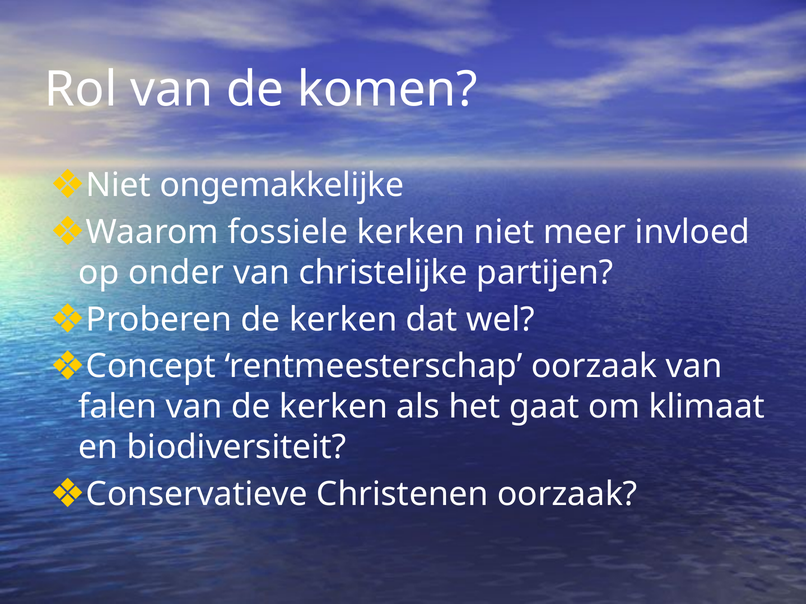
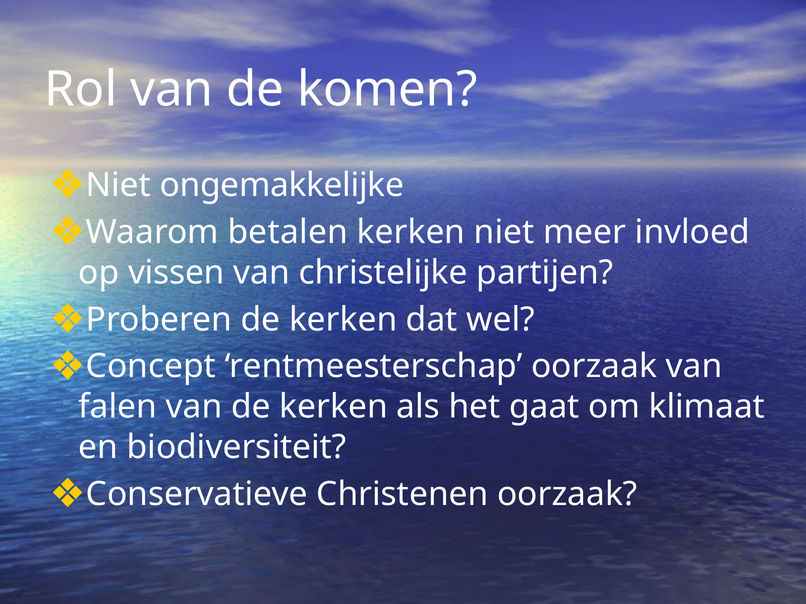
fossiele: fossiele -> betalen
onder: onder -> vissen
